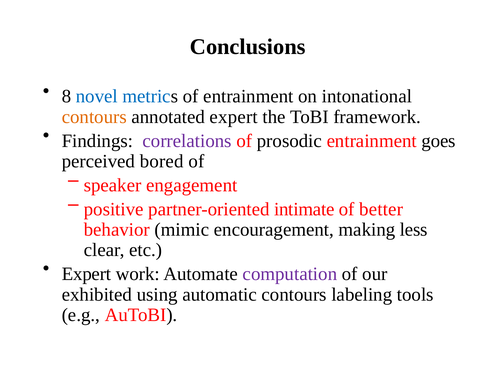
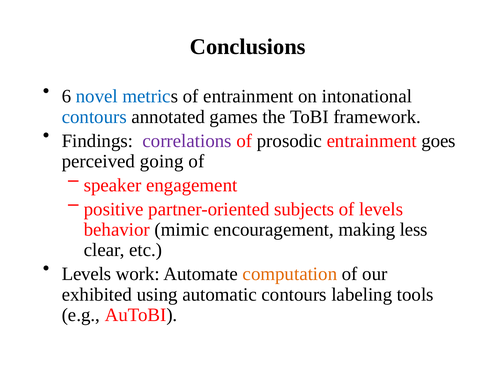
8: 8 -> 6
contours at (94, 117) colour: orange -> blue
annotated expert: expert -> games
bored: bored -> going
intimate: intimate -> subjects
of better: better -> levels
Expert at (86, 274): Expert -> Levels
computation colour: purple -> orange
